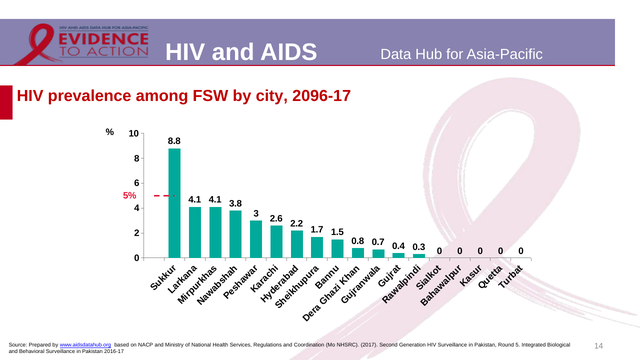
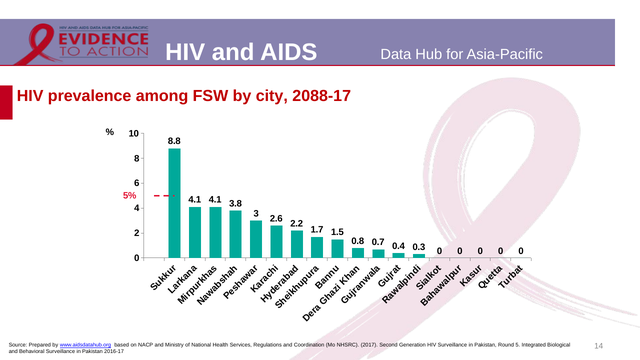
2096-17: 2096-17 -> 2088-17
